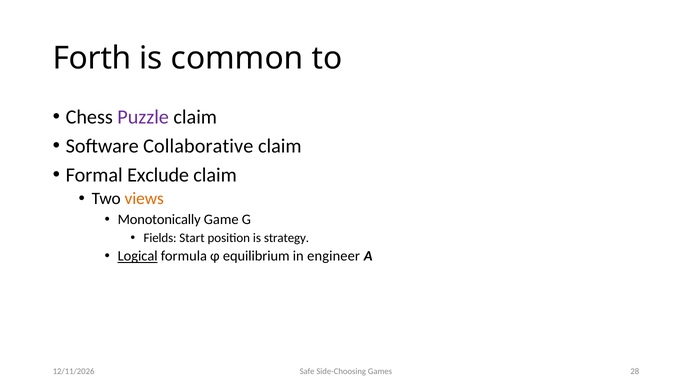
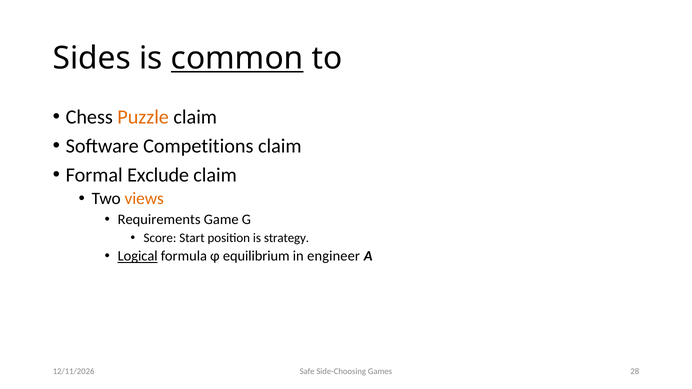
Forth: Forth -> Sides
common underline: none -> present
Puzzle colour: purple -> orange
Collaborative: Collaborative -> Competitions
Monotonically: Monotonically -> Requirements
Fields: Fields -> Score
